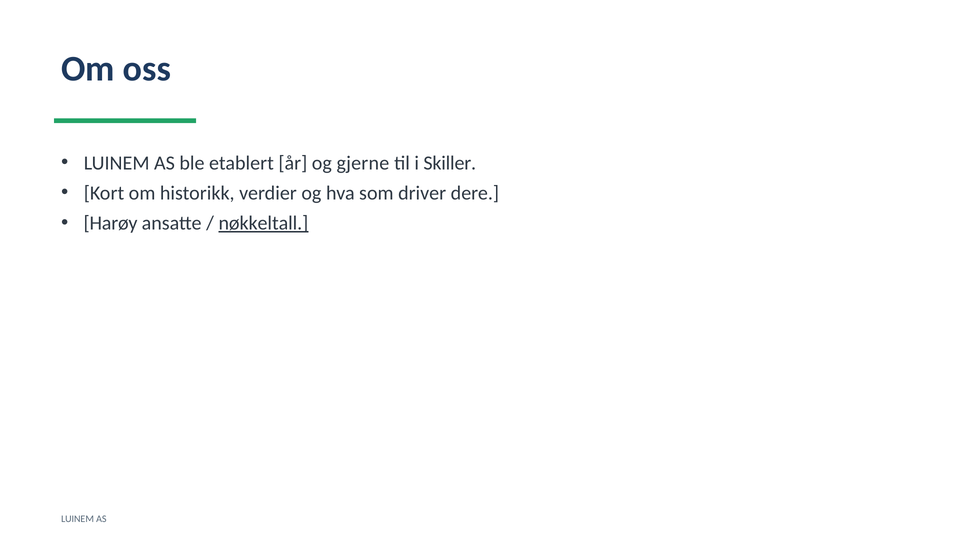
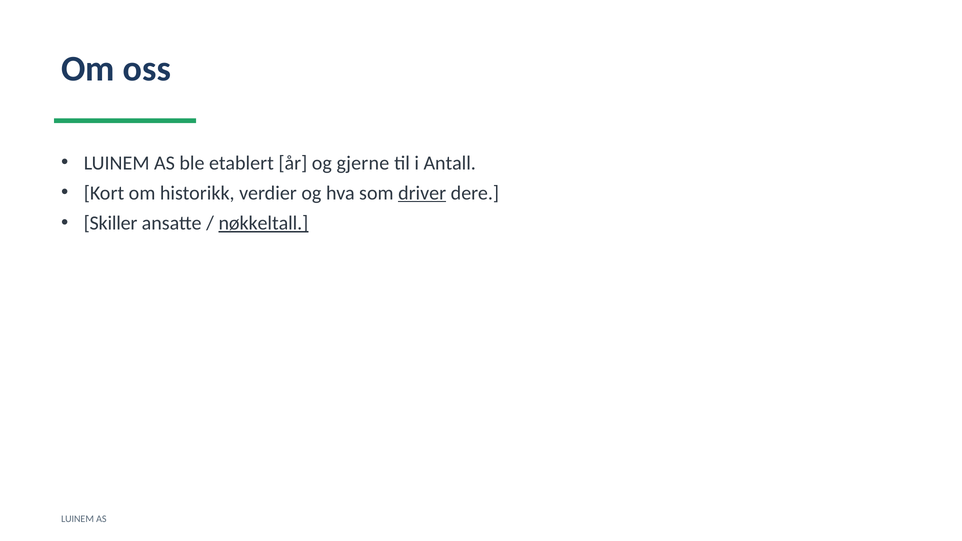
Skiller: Skiller -> Antall
driver underline: none -> present
Harøy: Harøy -> Skiller
